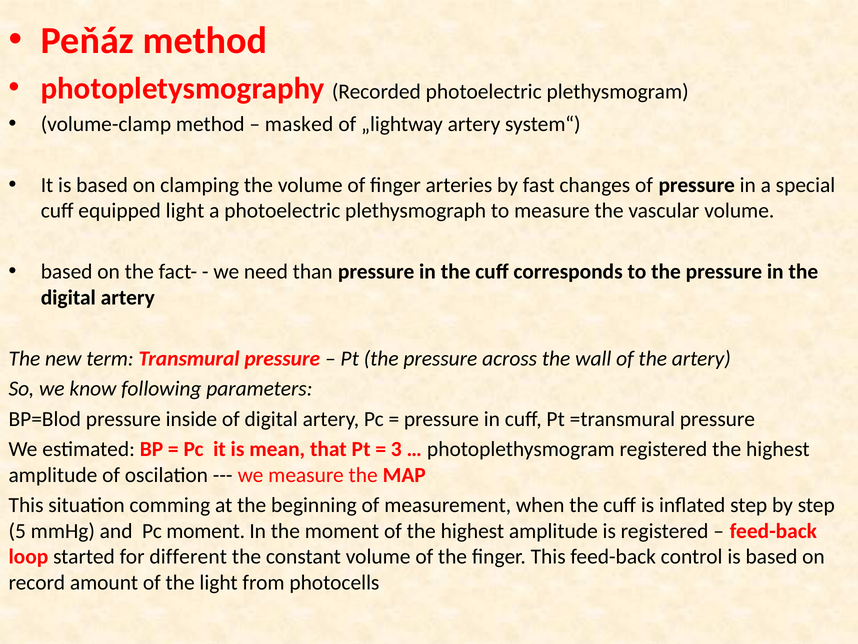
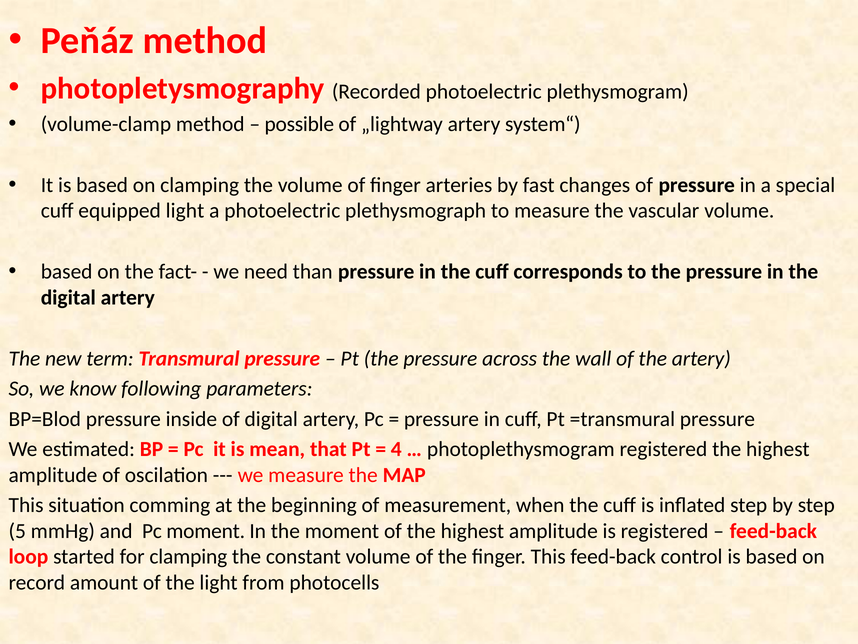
masked: masked -> possible
3: 3 -> 4
for different: different -> clamping
